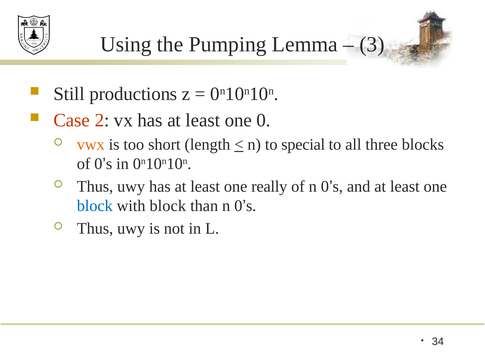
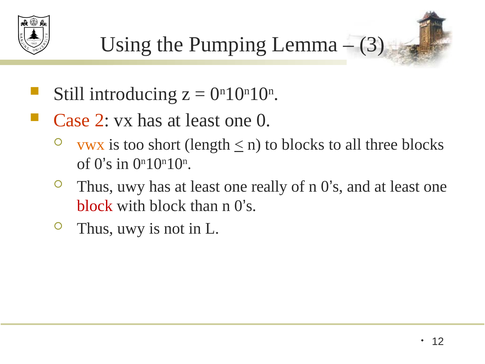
productions: productions -> introducing
to special: special -> blocks
block at (95, 206) colour: blue -> red
34: 34 -> 12
